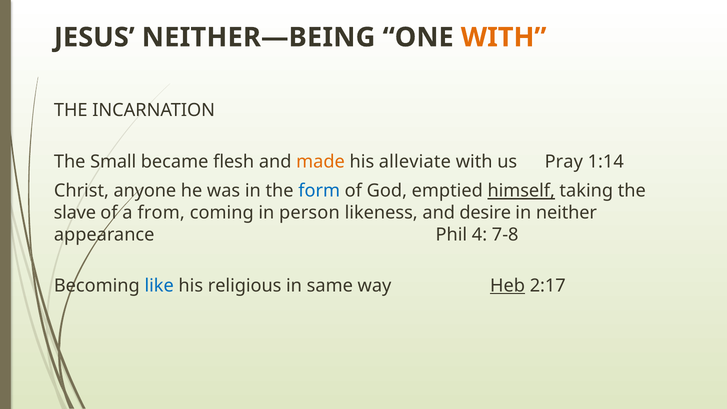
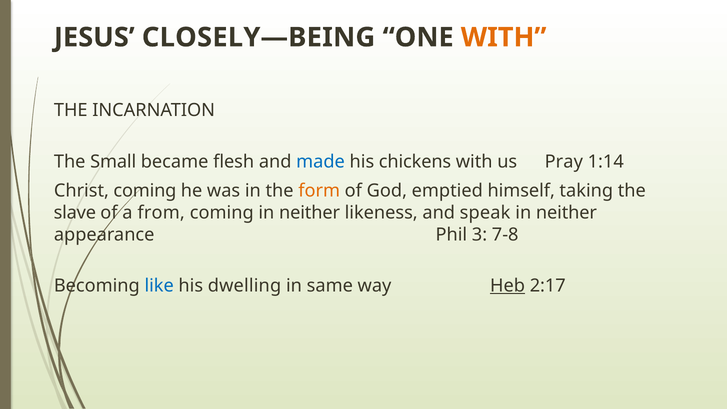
NEITHER—BEING: NEITHER—BEING -> CLOSELY—BEING
made colour: orange -> blue
alleviate: alleviate -> chickens
Christ anyone: anyone -> coming
form colour: blue -> orange
himself underline: present -> none
coming in person: person -> neither
desire: desire -> speak
4: 4 -> 3
religious: religious -> dwelling
